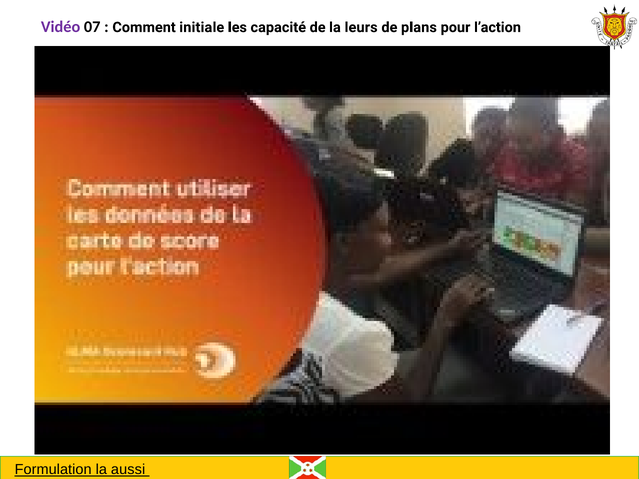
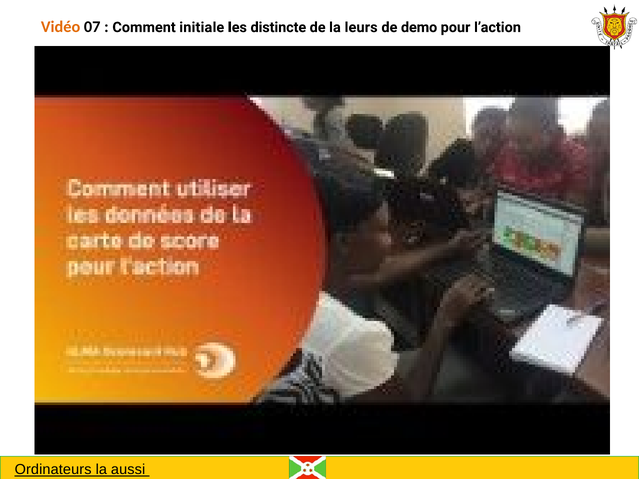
Vidéo colour: purple -> orange
capacité: capacité -> distincte
plans: plans -> demo
Formulation: Formulation -> Ordinateurs
